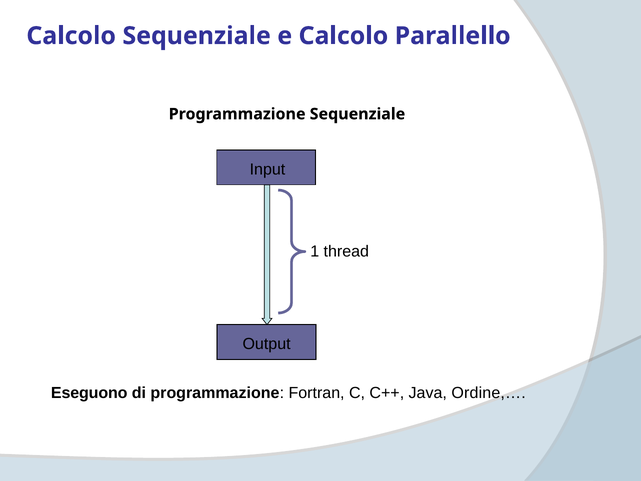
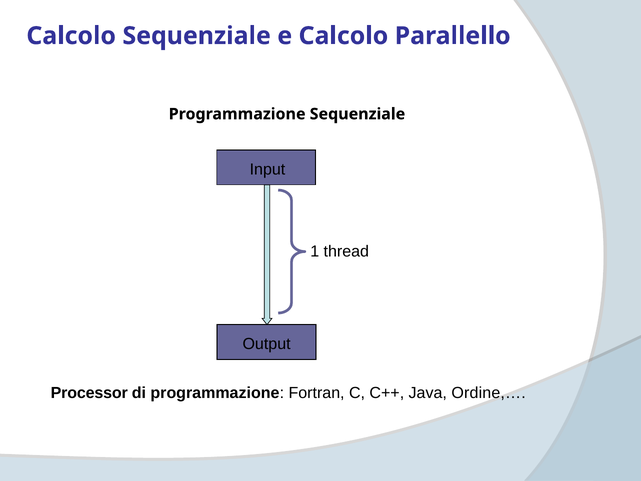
Eseguono: Eseguono -> Processor
